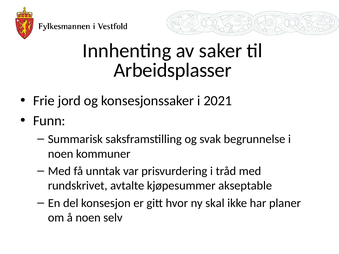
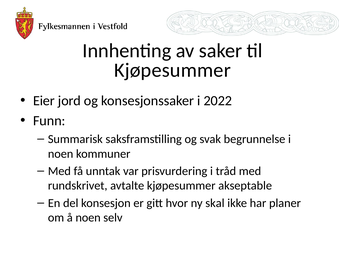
Arbeidsplasser at (173, 70): Arbeidsplasser -> Kjøpesummer
Frie: Frie -> Eier
2021: 2021 -> 2022
